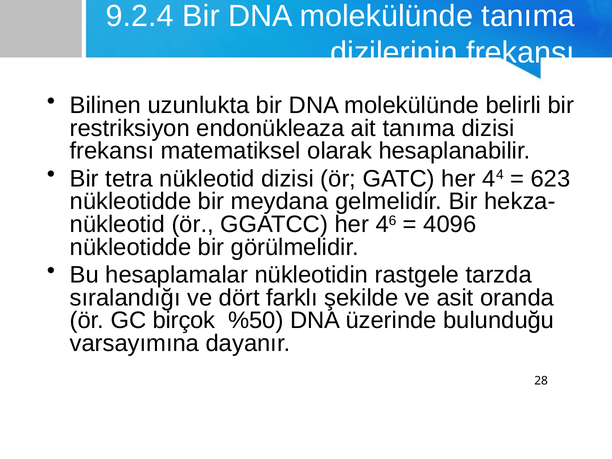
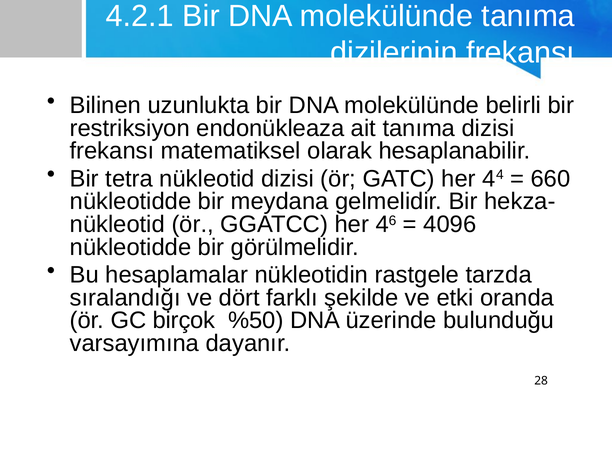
9.2.4: 9.2.4 -> 4.2.1
623: 623 -> 660
asit: asit -> etki
